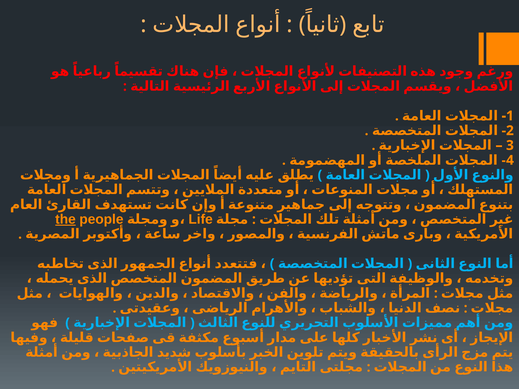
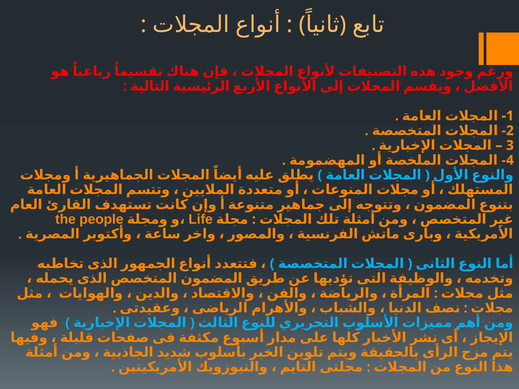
the underline: present -> none
